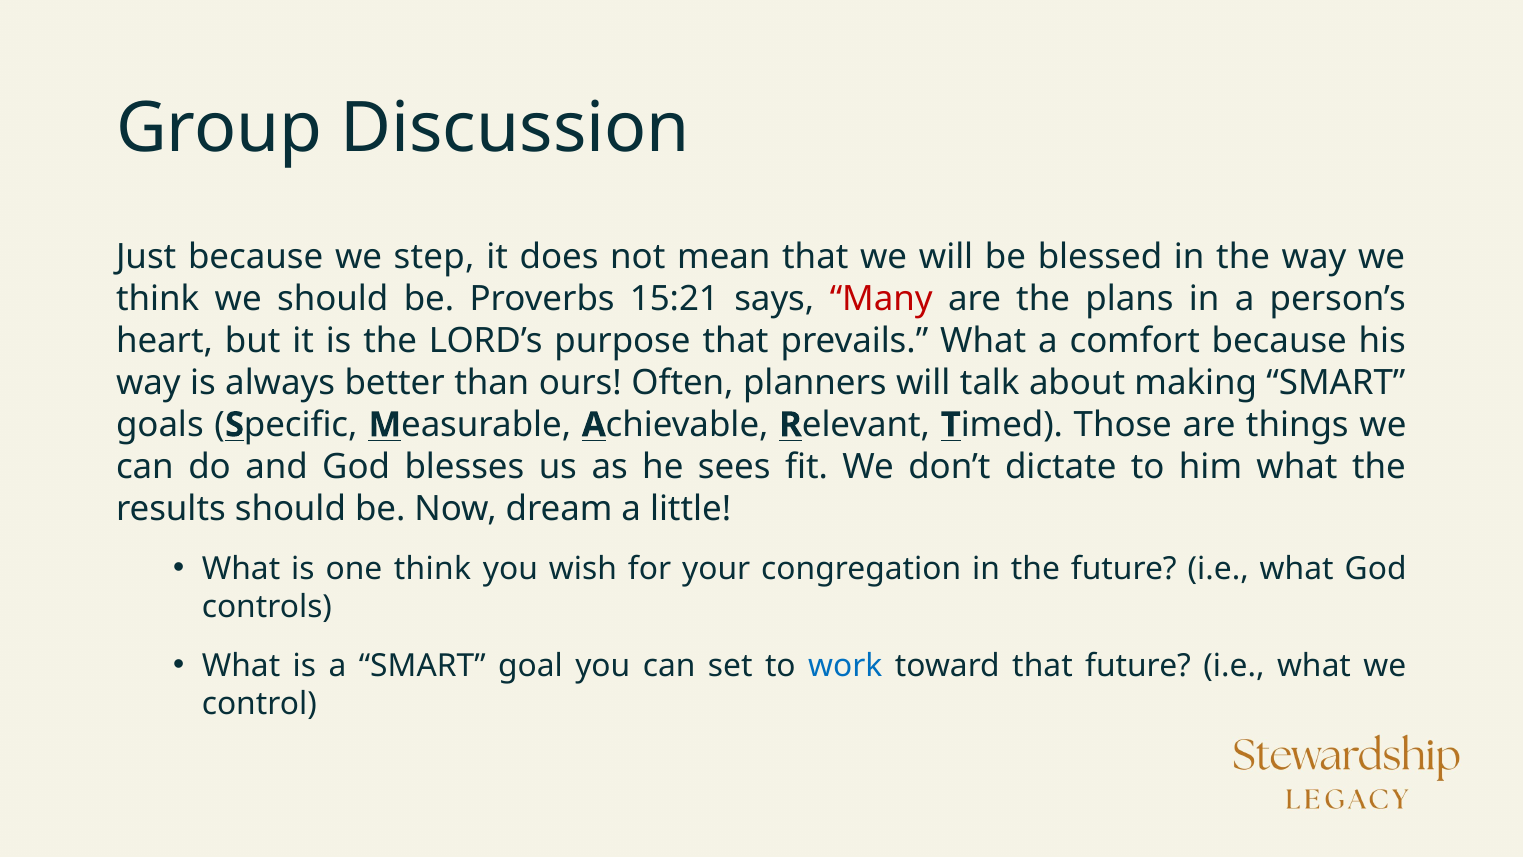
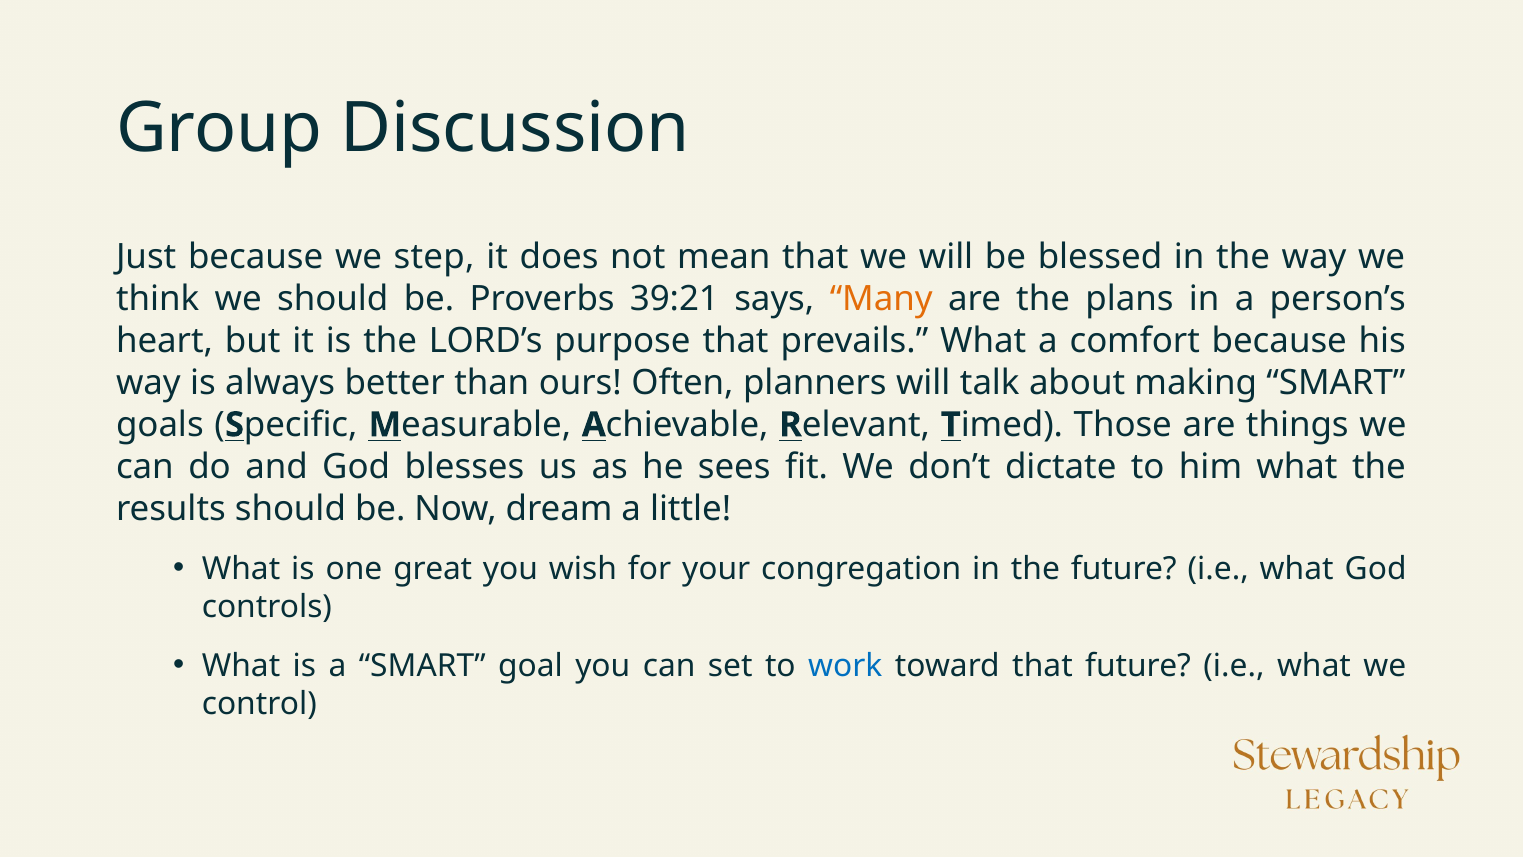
15:21: 15:21 -> 39:21
Many colour: red -> orange
one think: think -> great
